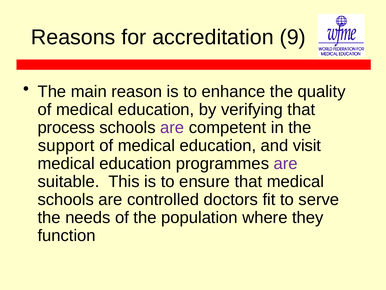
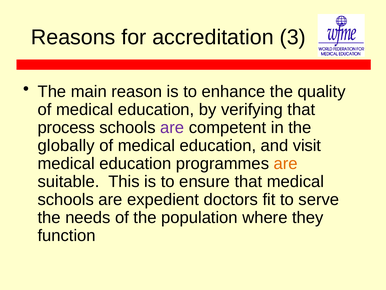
9: 9 -> 3
support: support -> globally
are at (286, 163) colour: purple -> orange
controlled: controlled -> expedient
